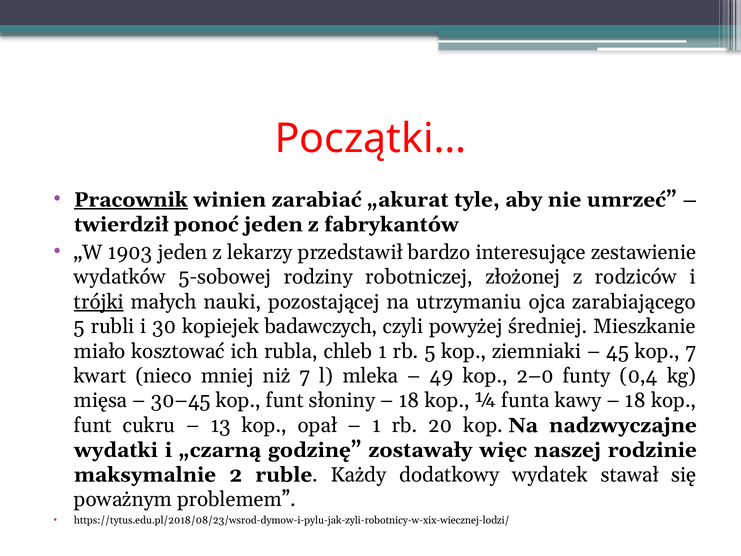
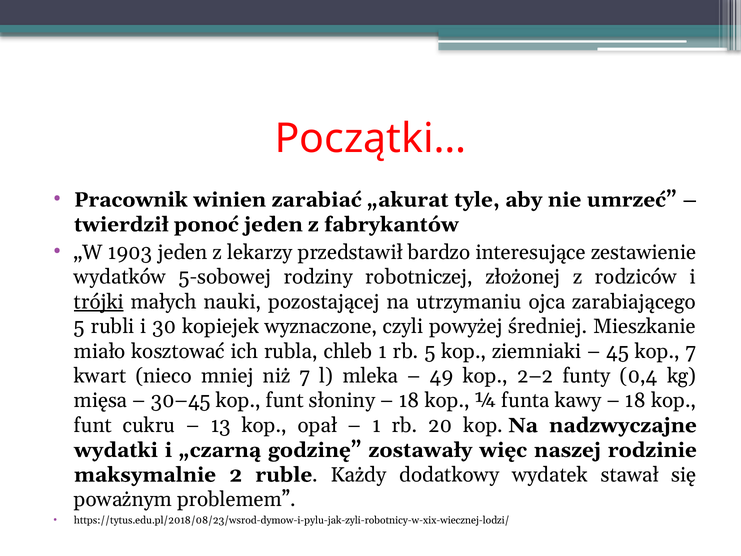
Pracownik underline: present -> none
badawczych: badawczych -> wyznaczone
2–0: 2–0 -> 2–2
